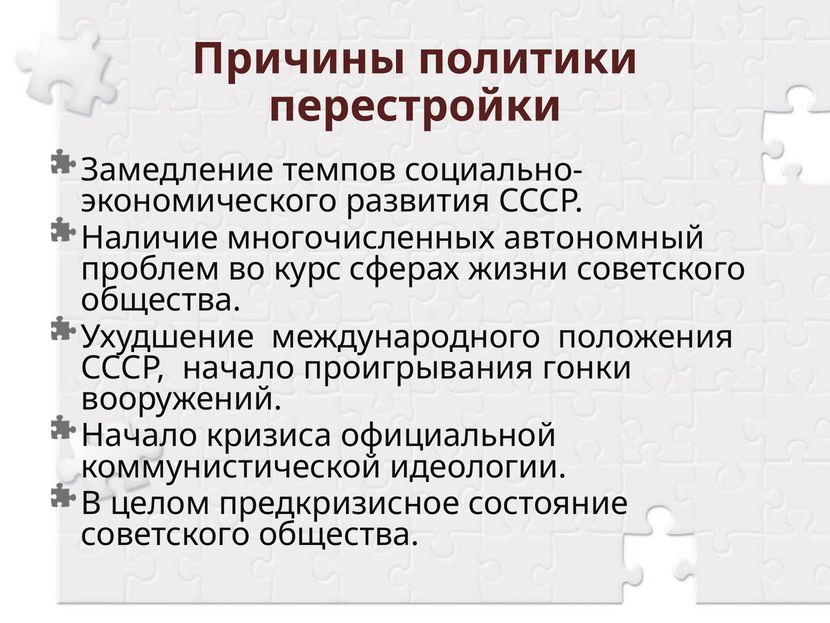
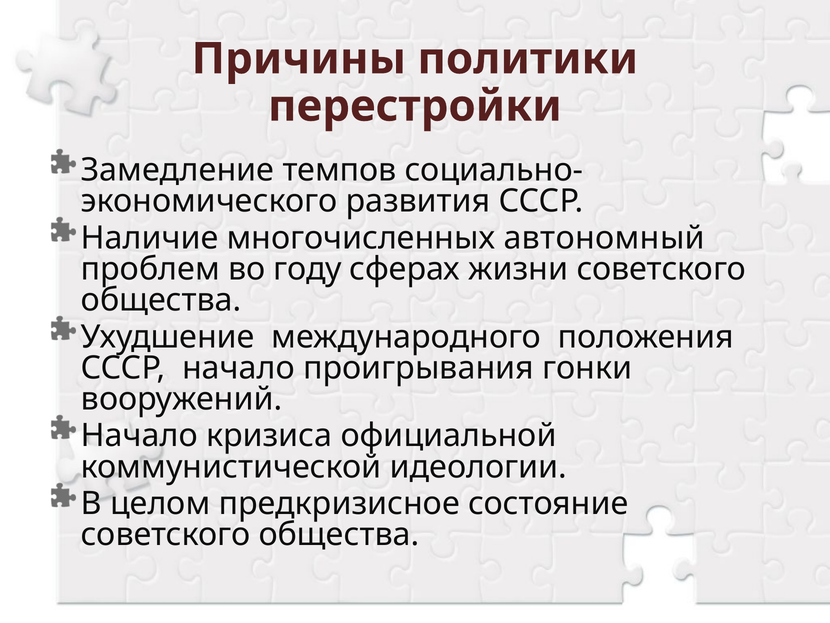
курс: курс -> году
